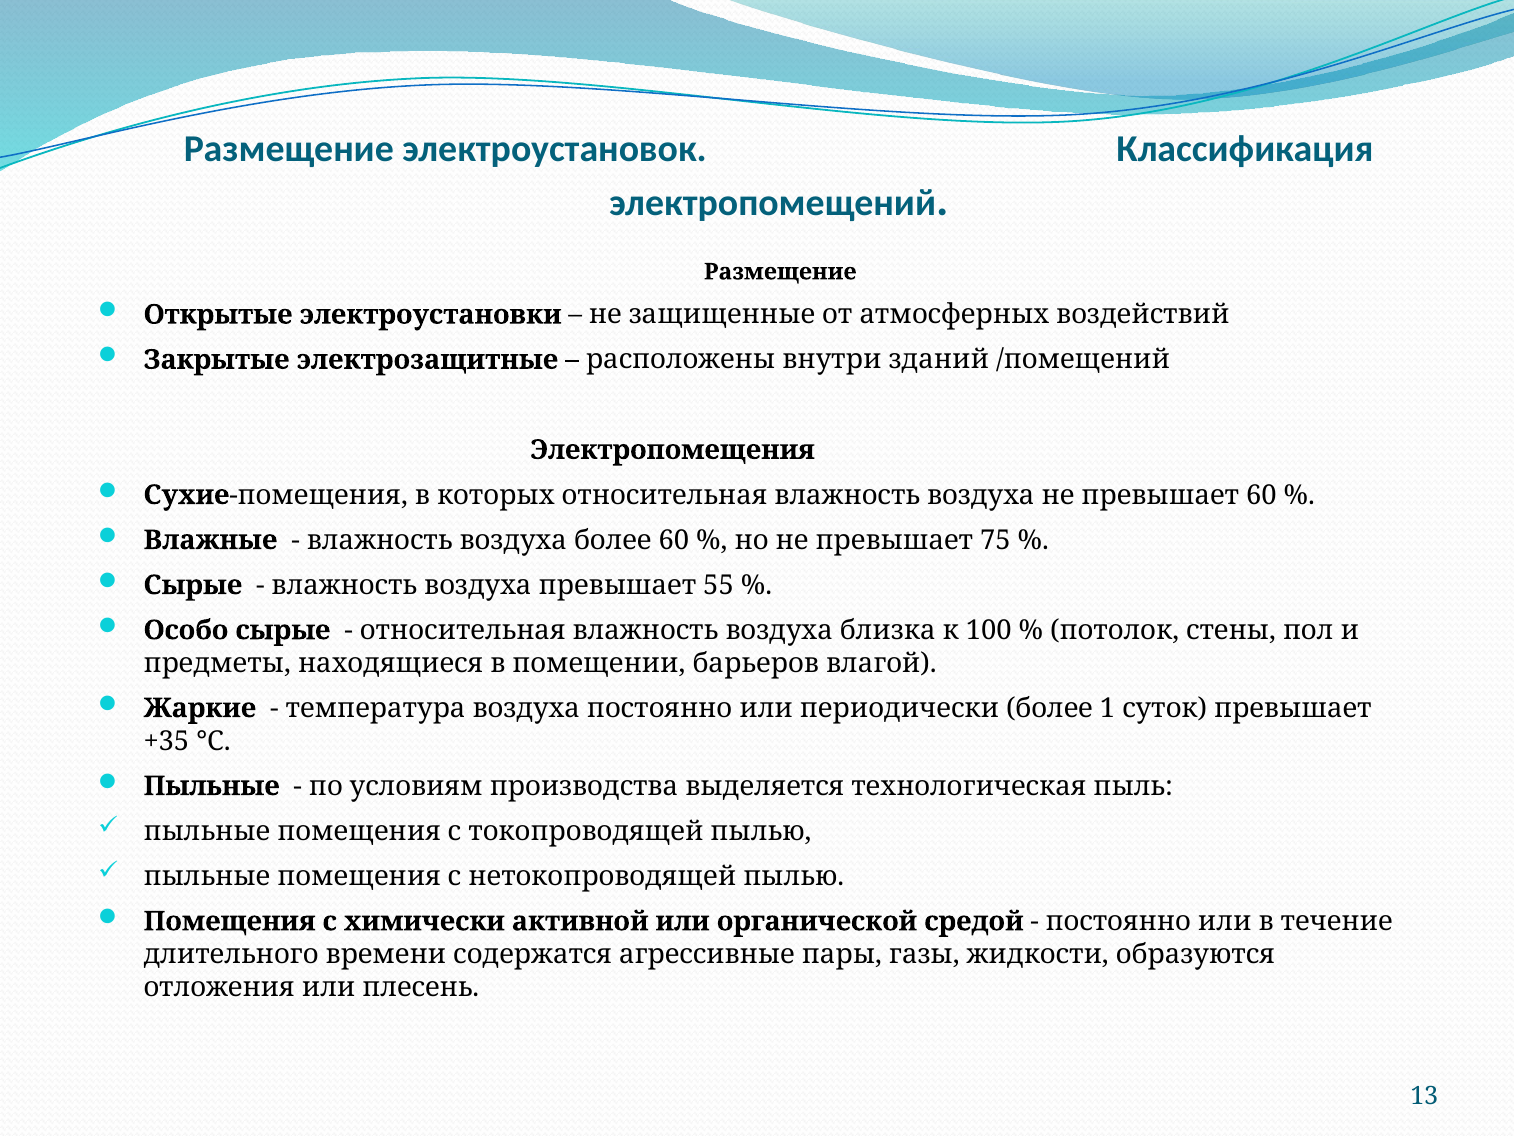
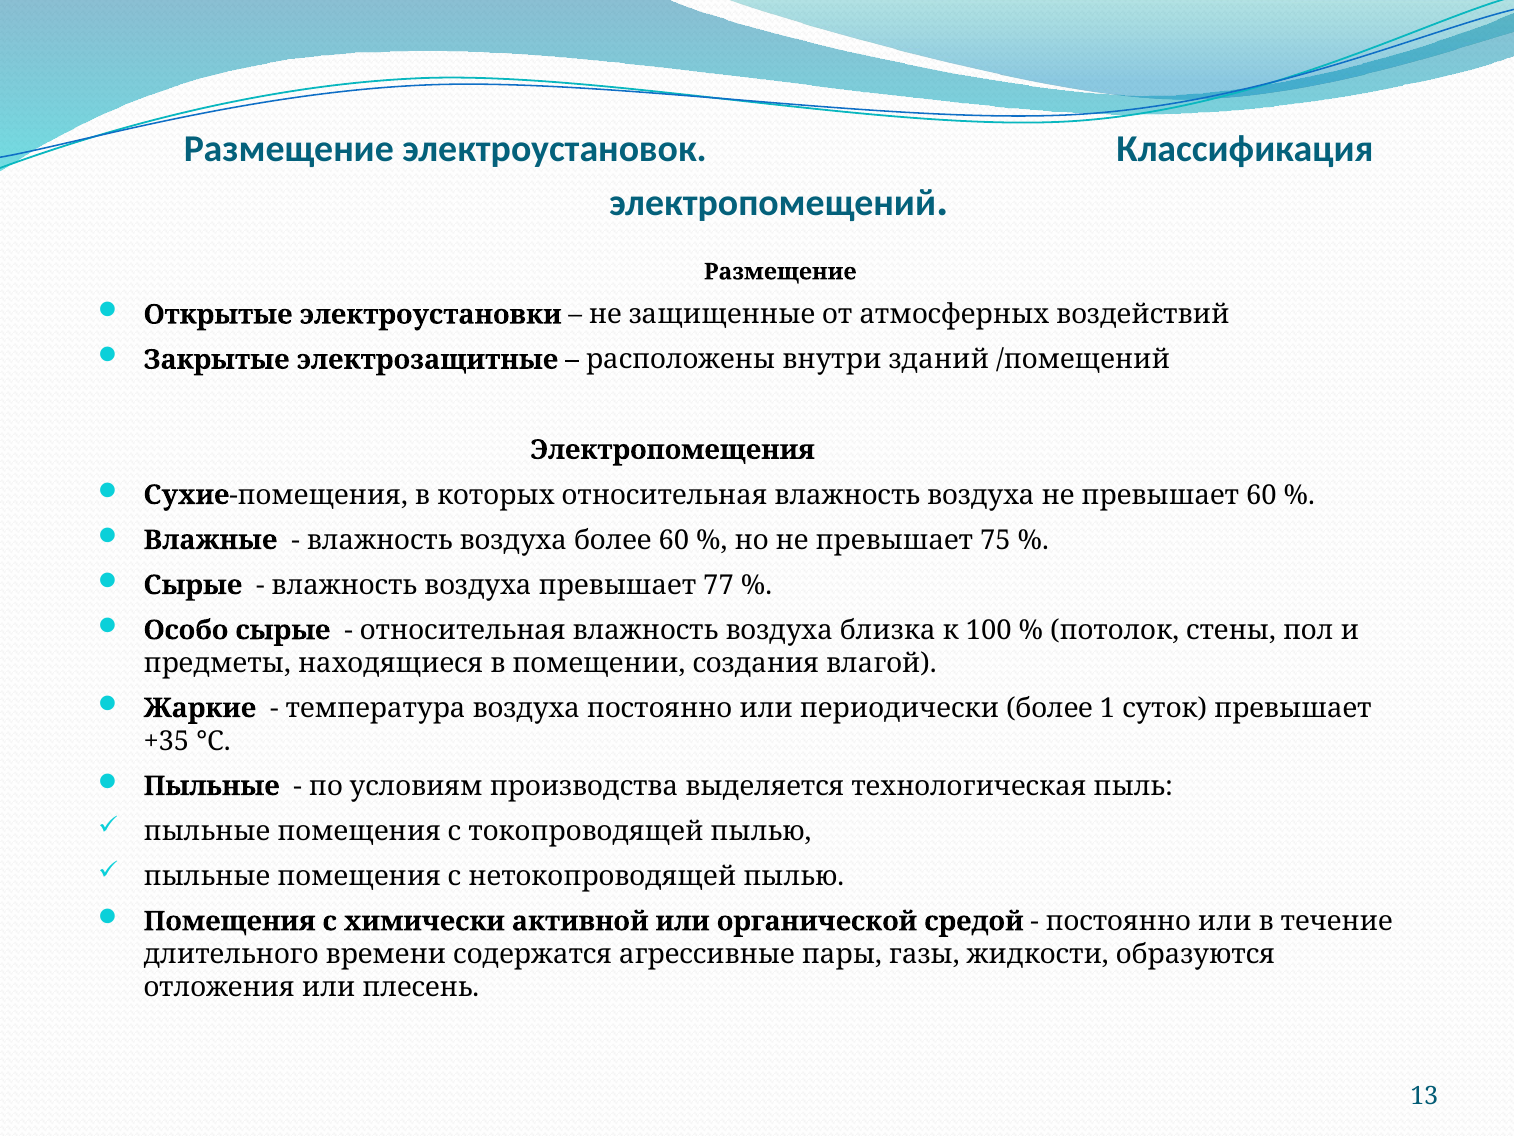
55: 55 -> 77
барьеров: барьеров -> создания
